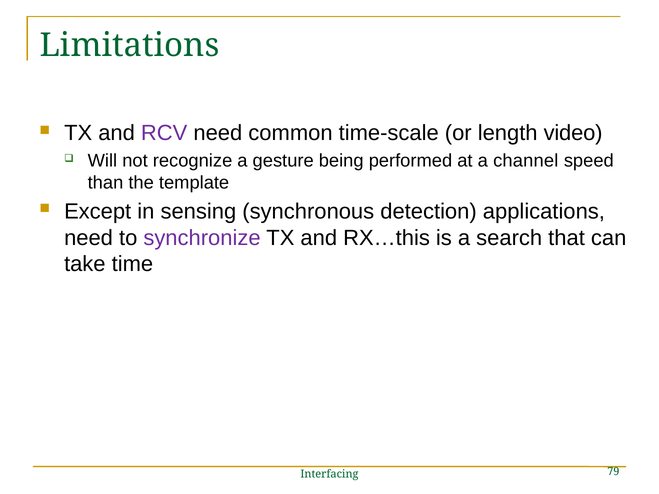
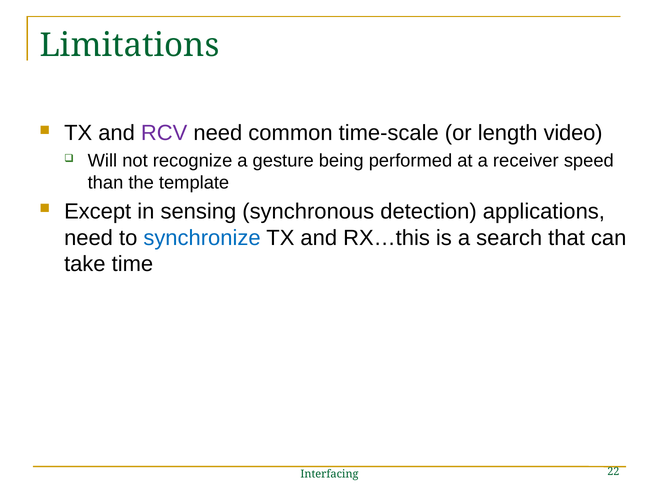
channel: channel -> receiver
synchronize colour: purple -> blue
79: 79 -> 22
